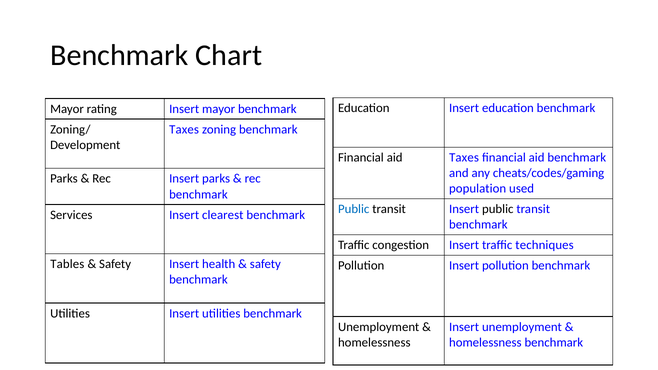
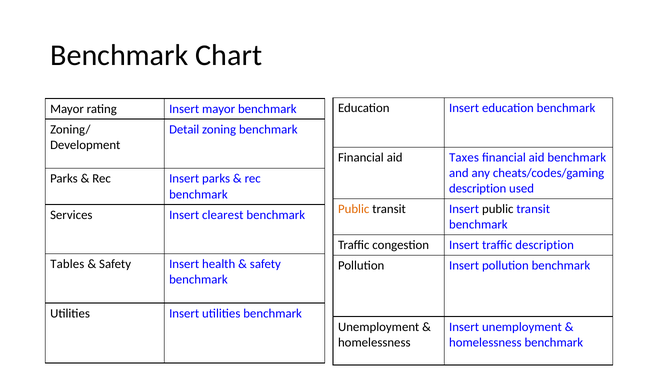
Taxes at (184, 129): Taxes -> Detail
population at (478, 189): population -> description
Public at (354, 209) colour: blue -> orange
traffic techniques: techniques -> description
